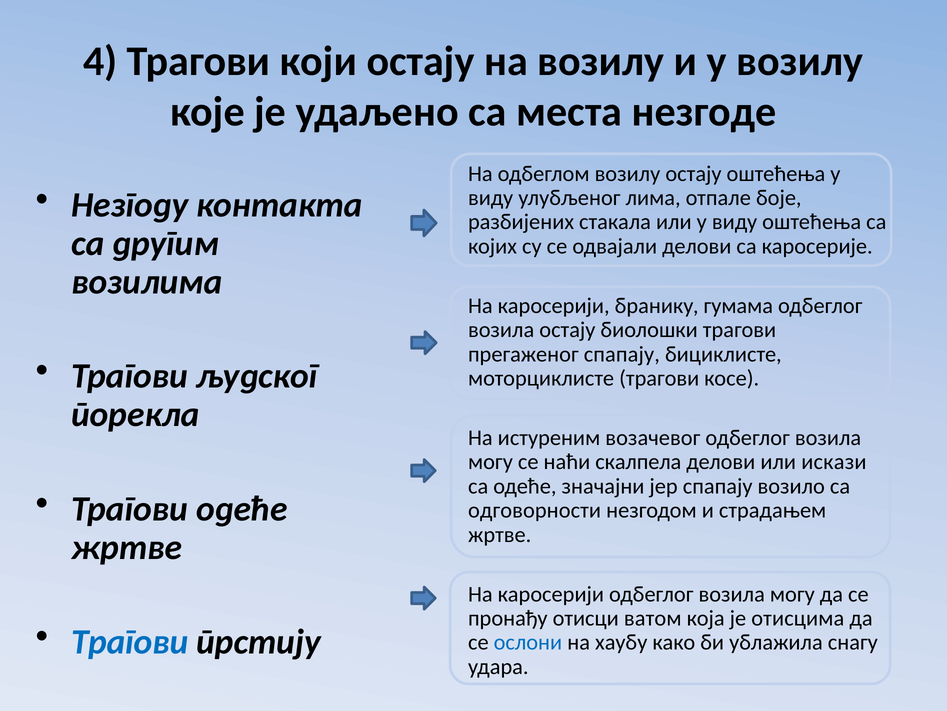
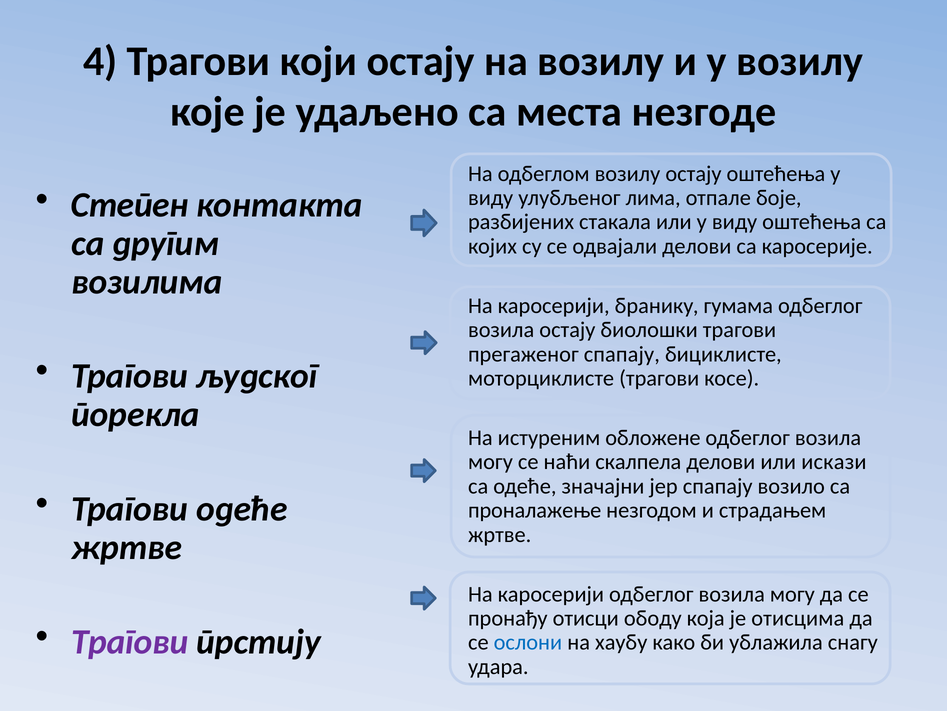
Незгоду: Незгоду -> Степен
возачевог: возачевог -> обложене
одговорности: одговорности -> проналажење
ватом: ватом -> ободу
Трагови at (130, 641) colour: blue -> purple
